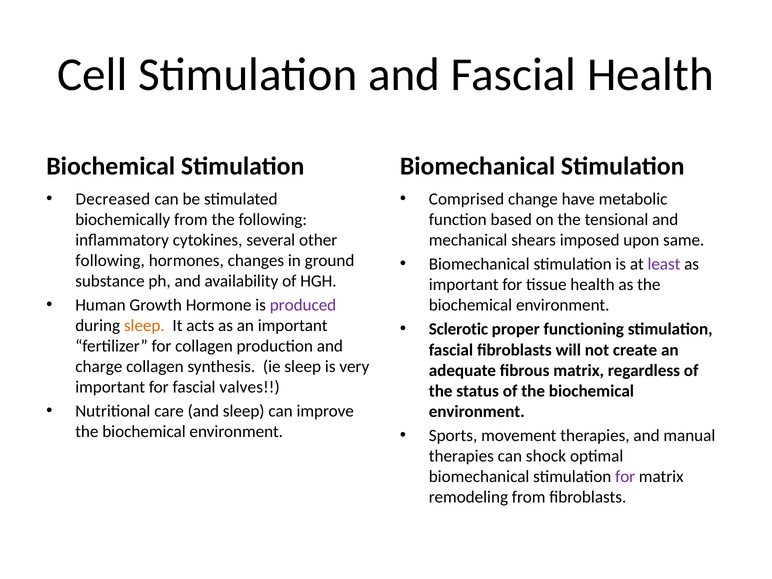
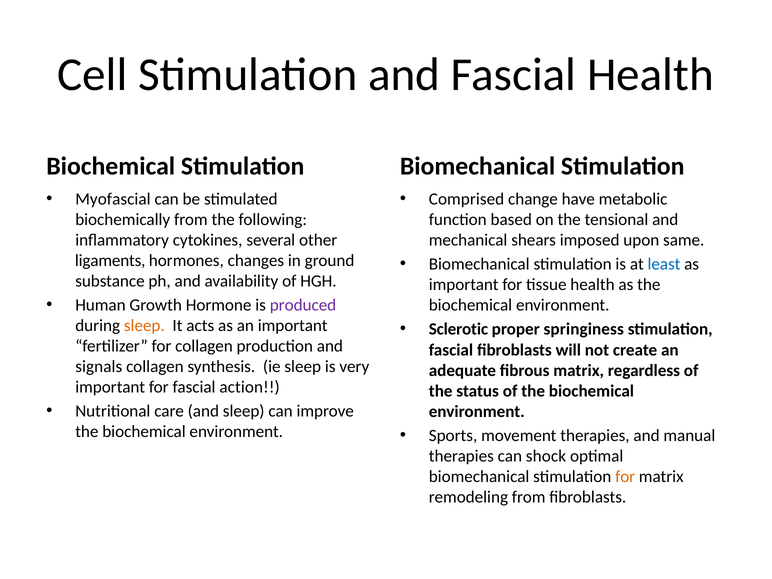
Decreased: Decreased -> Myofascial
following at (110, 261): following -> ligaments
least colour: purple -> blue
functioning: functioning -> springiness
charge: charge -> signals
valves: valves -> action
for at (625, 477) colour: purple -> orange
